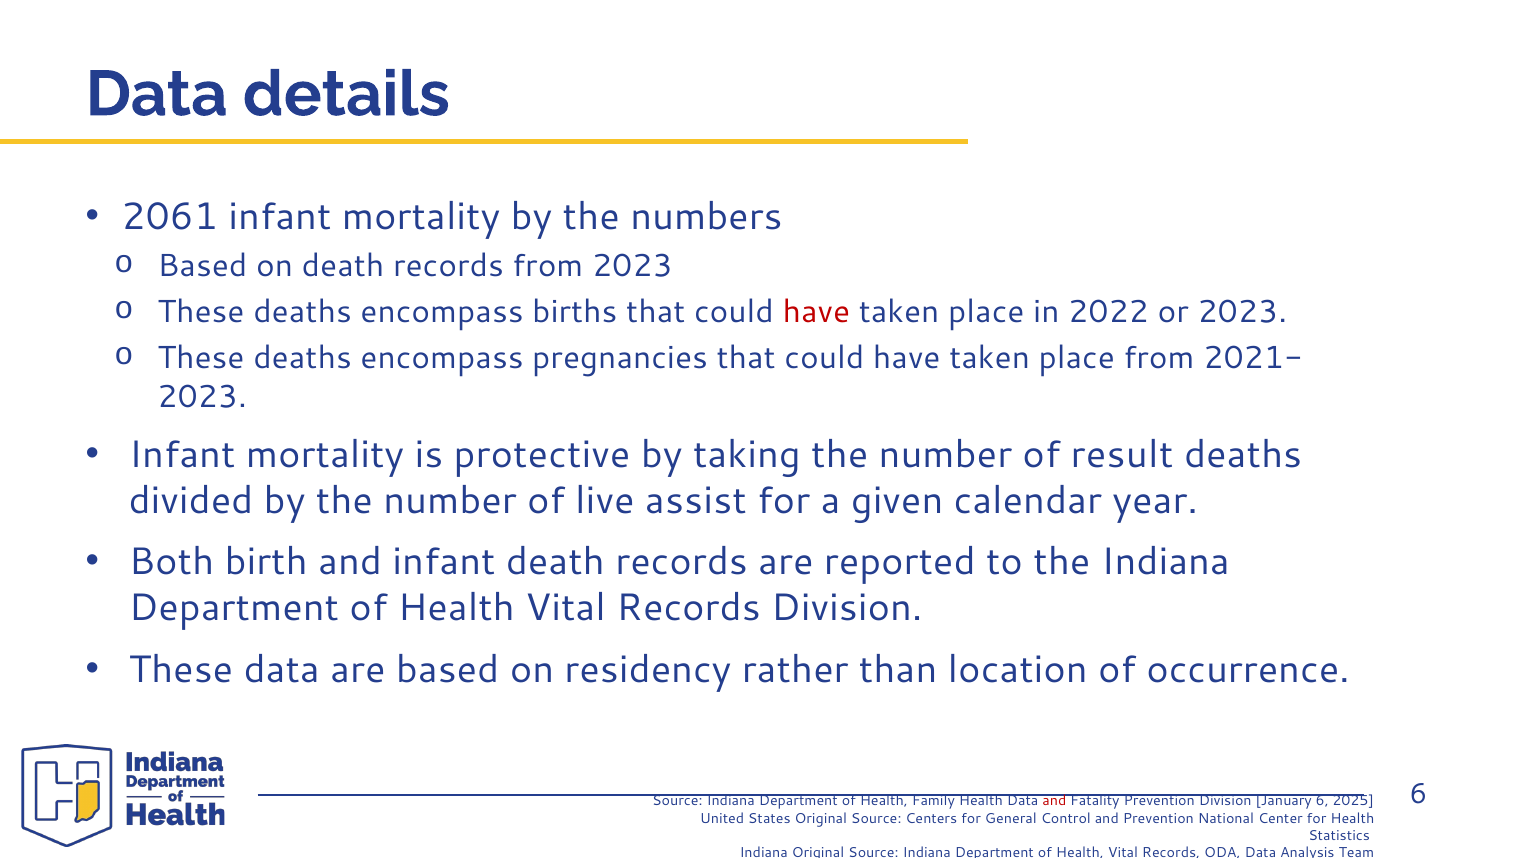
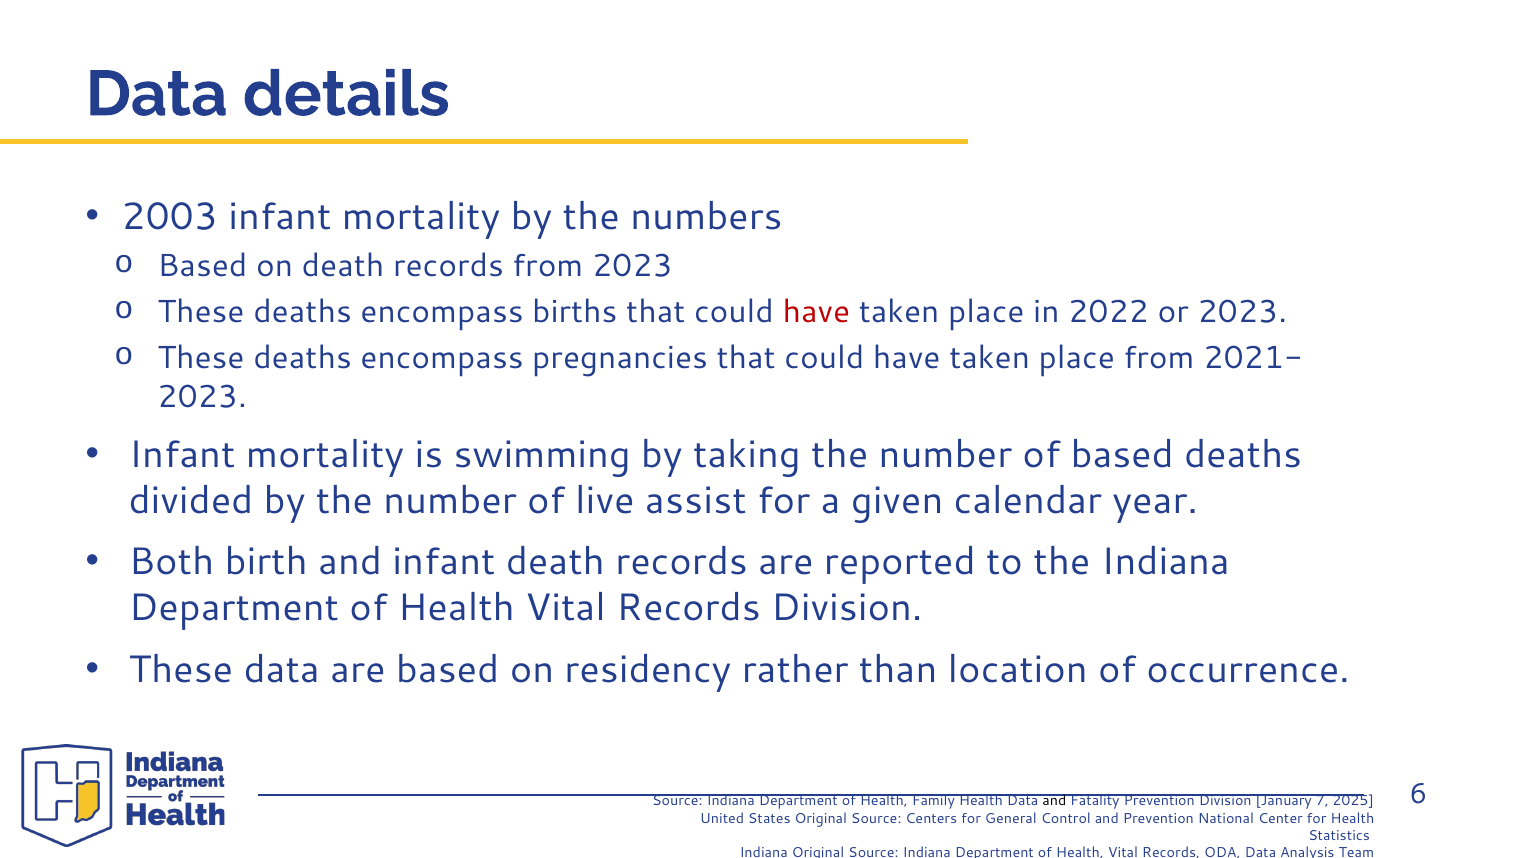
2061: 2061 -> 2003
protective: protective -> swimming
of result: result -> based
and at (1054, 801) colour: red -> black
January 6: 6 -> 7
